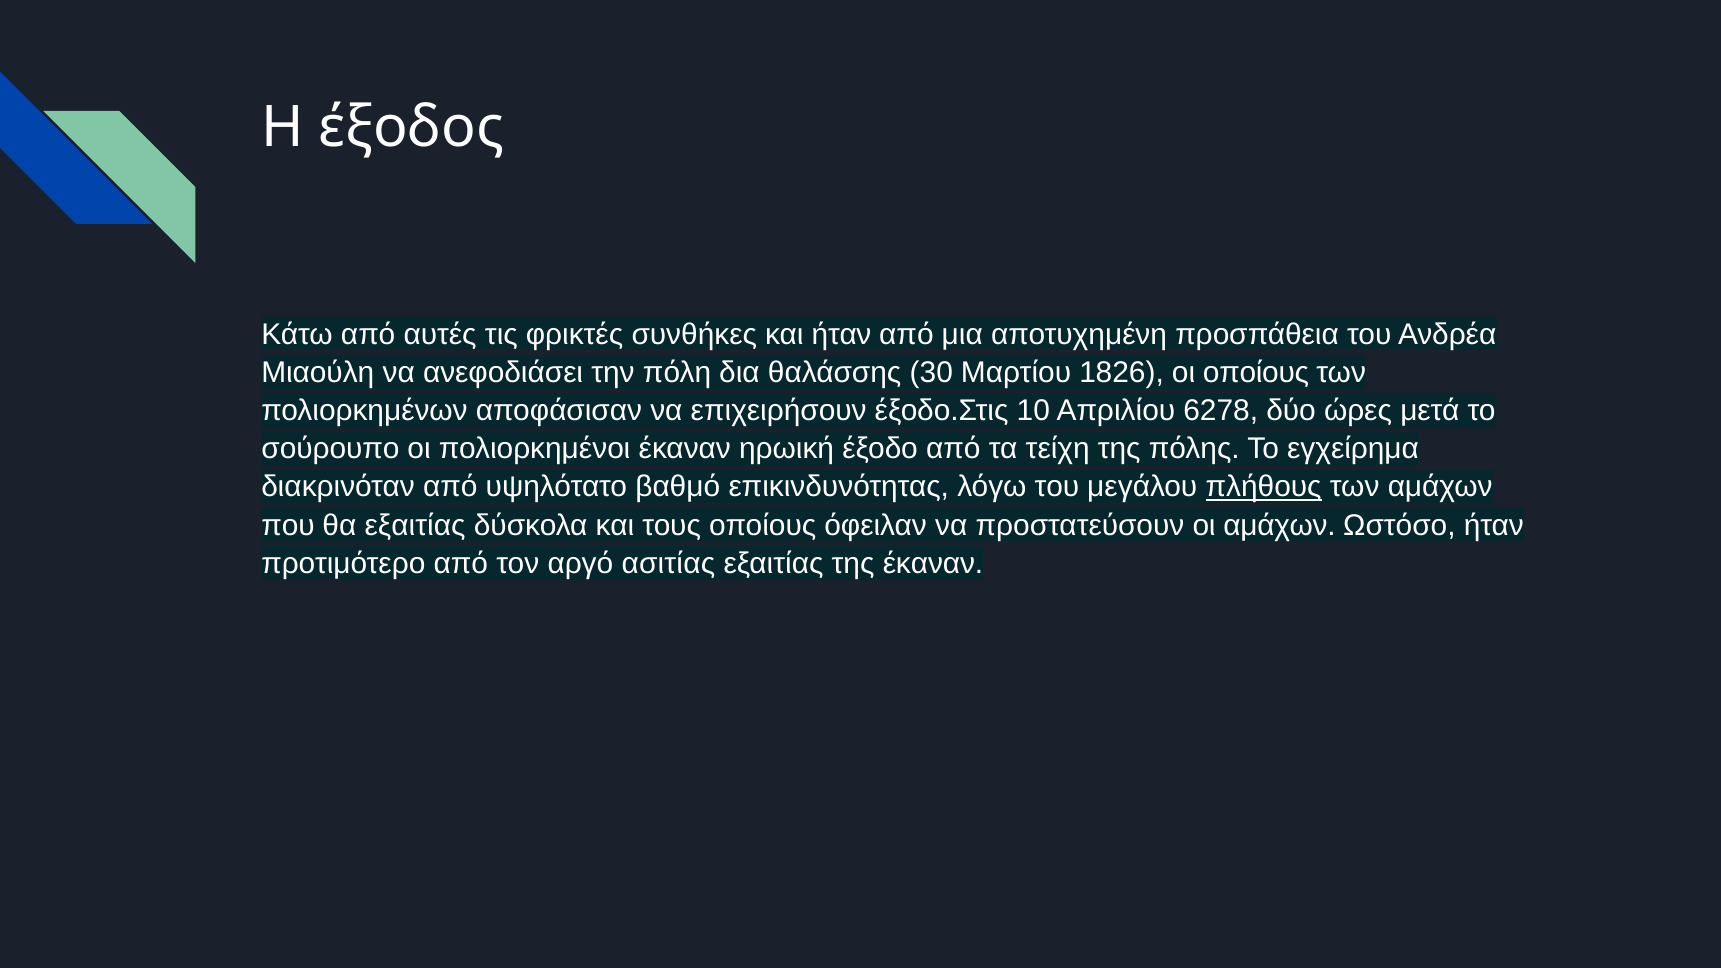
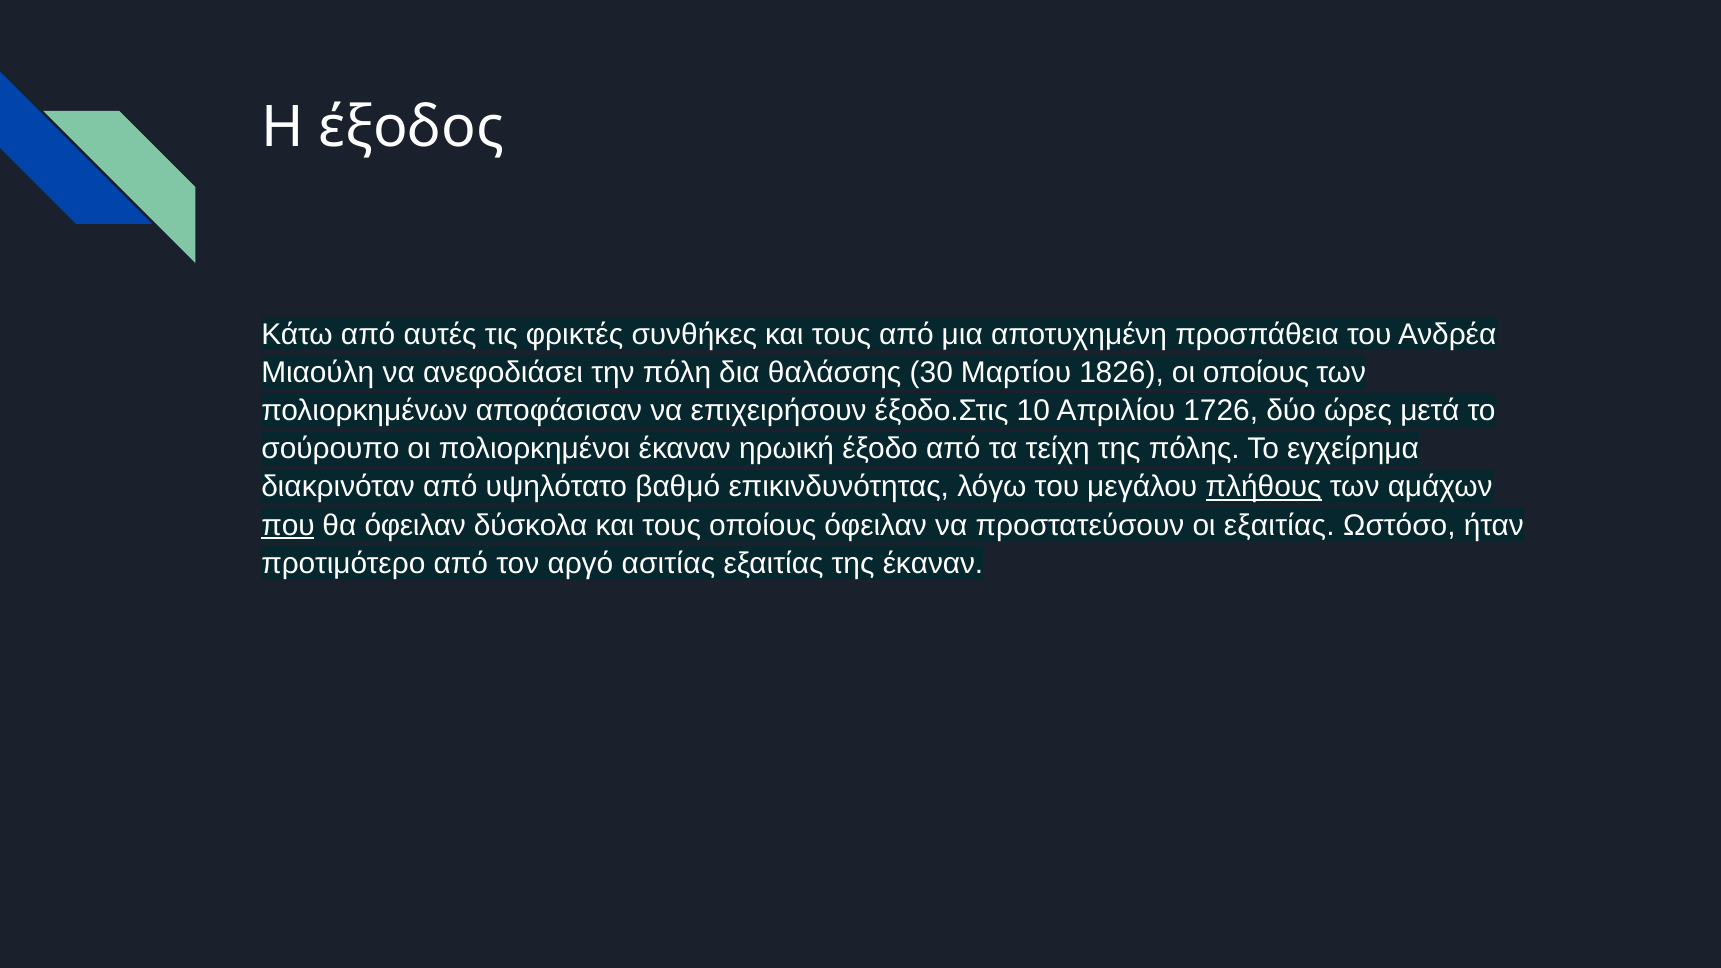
συνθήκες και ήταν: ήταν -> τους
6278: 6278 -> 1726
που underline: none -> present
θα εξαιτίας: εξαιτίας -> όφειλαν
οι αμάχων: αμάχων -> εξαιτίας
